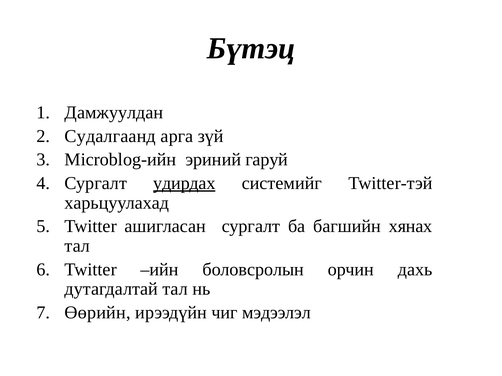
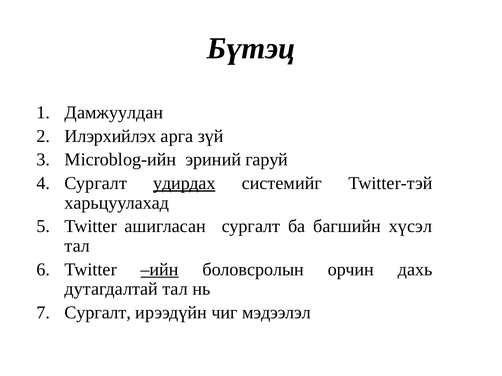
Судалгаанд: Судалгаанд -> Илэрхийлэх
хянах: хянах -> хүсэл
ийн underline: none -> present
Өөрийн at (98, 313): Өөрийн -> Сургалт
